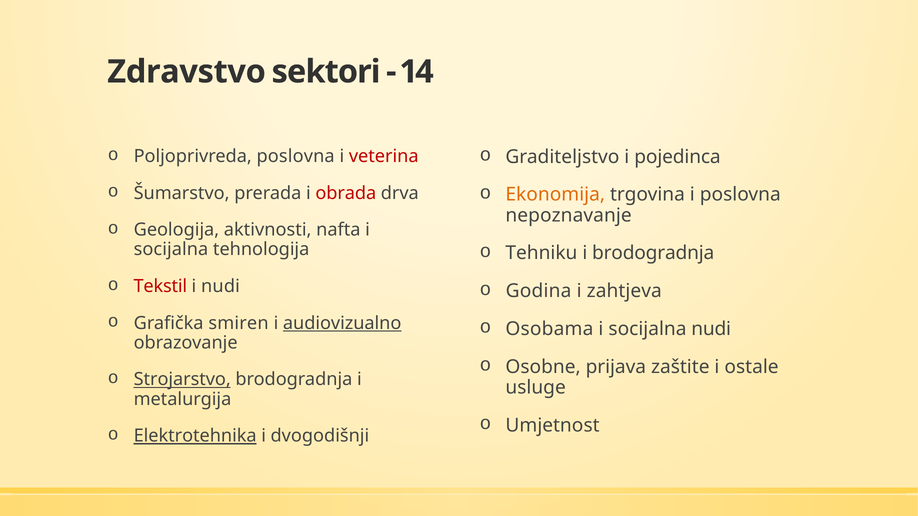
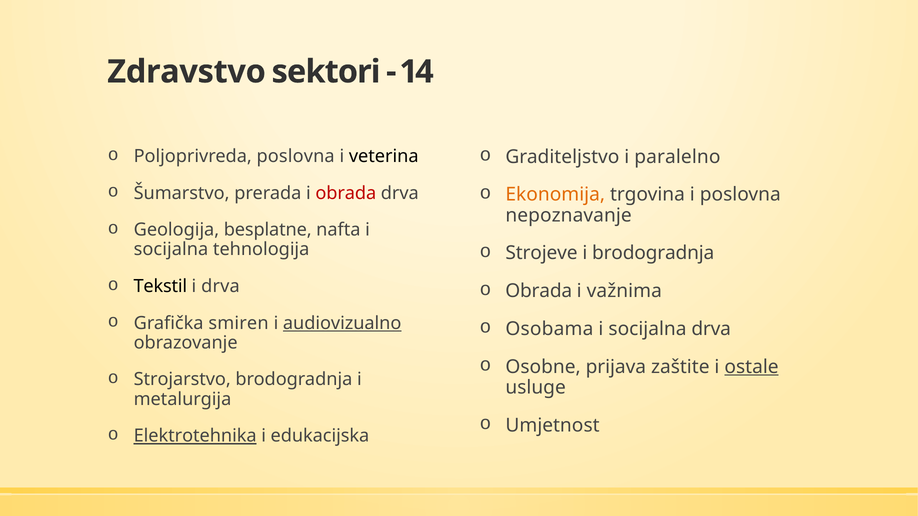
pojedinca: pojedinca -> paralelno
veterina colour: red -> black
aktivnosti: aktivnosti -> besplatne
Tehniku: Tehniku -> Strojeve
Tekstil colour: red -> black
i nudi: nudi -> drva
Godina at (539, 291): Godina -> Obrada
zahtjeva: zahtjeva -> važnima
socijalna nudi: nudi -> drva
ostale underline: none -> present
Strojarstvo underline: present -> none
dvogodišnji: dvogodišnji -> edukacijska
